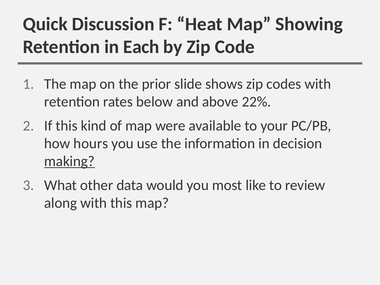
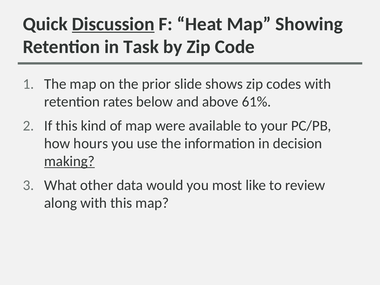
Discussion underline: none -> present
Each: Each -> Task
22%: 22% -> 61%
